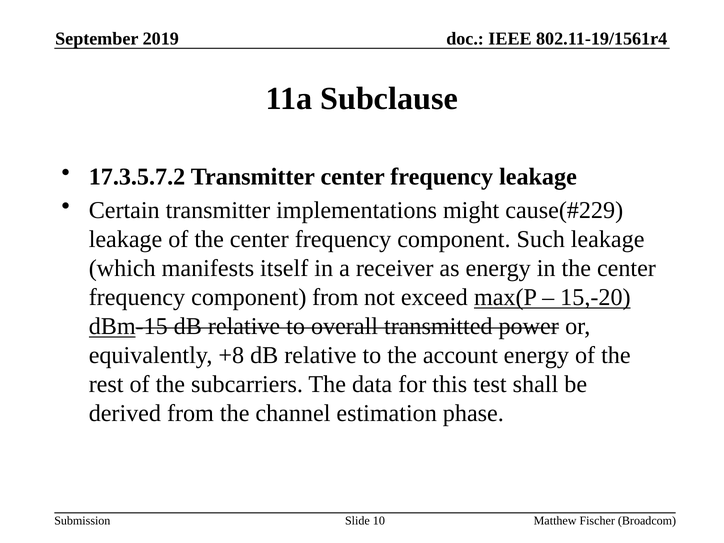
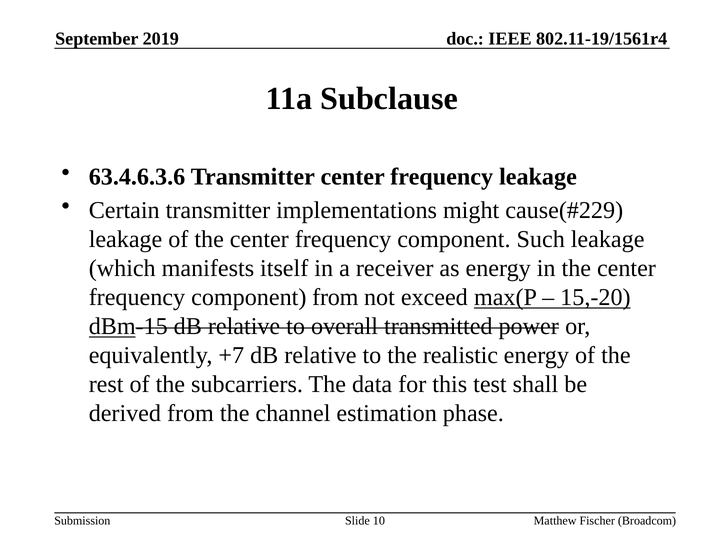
17.3.5.7.2: 17.3.5.7.2 -> 63.4.6.3.6
+8: +8 -> +7
account: account -> realistic
